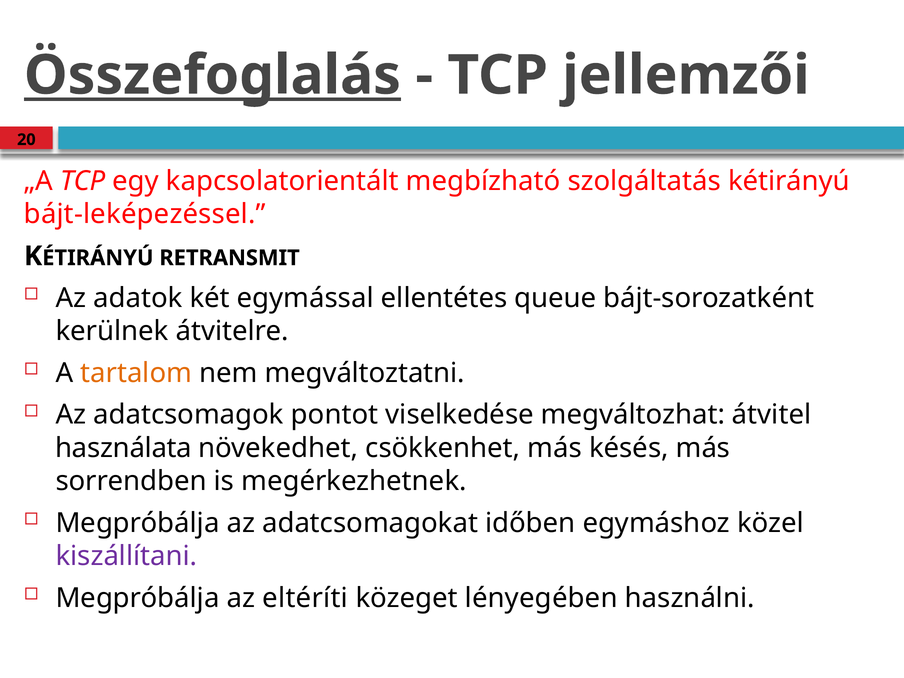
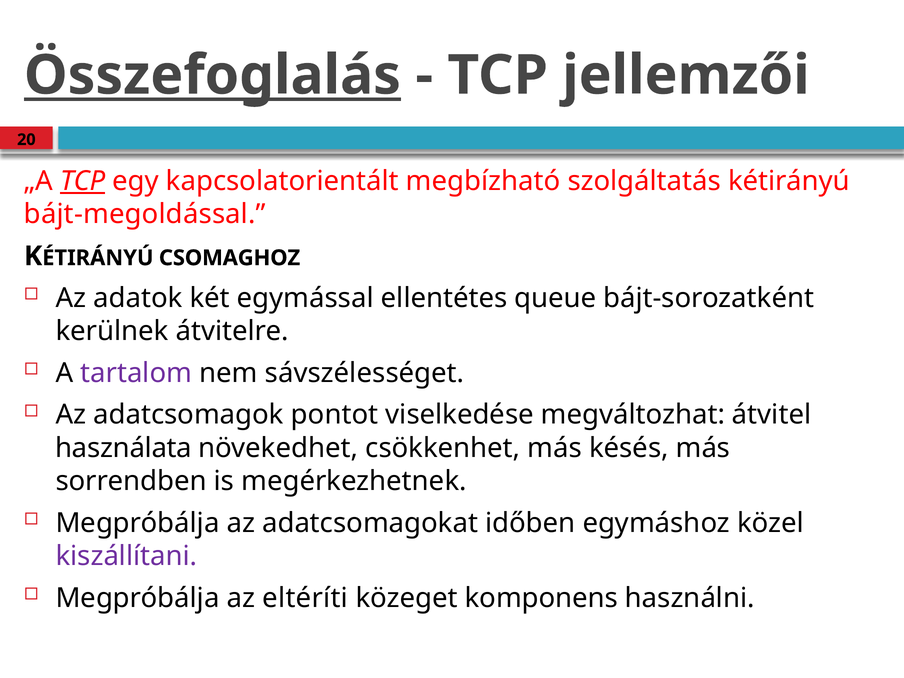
TCP at (83, 181) underline: none -> present
bájt-leképezéssel: bájt-leképezéssel -> bájt-megoldással
RETRANSMIT: RETRANSMIT -> CSOMAGHOZ
tartalom colour: orange -> purple
megváltoztatni: megváltoztatni -> sávszélességet
lényegében: lényegében -> komponens
